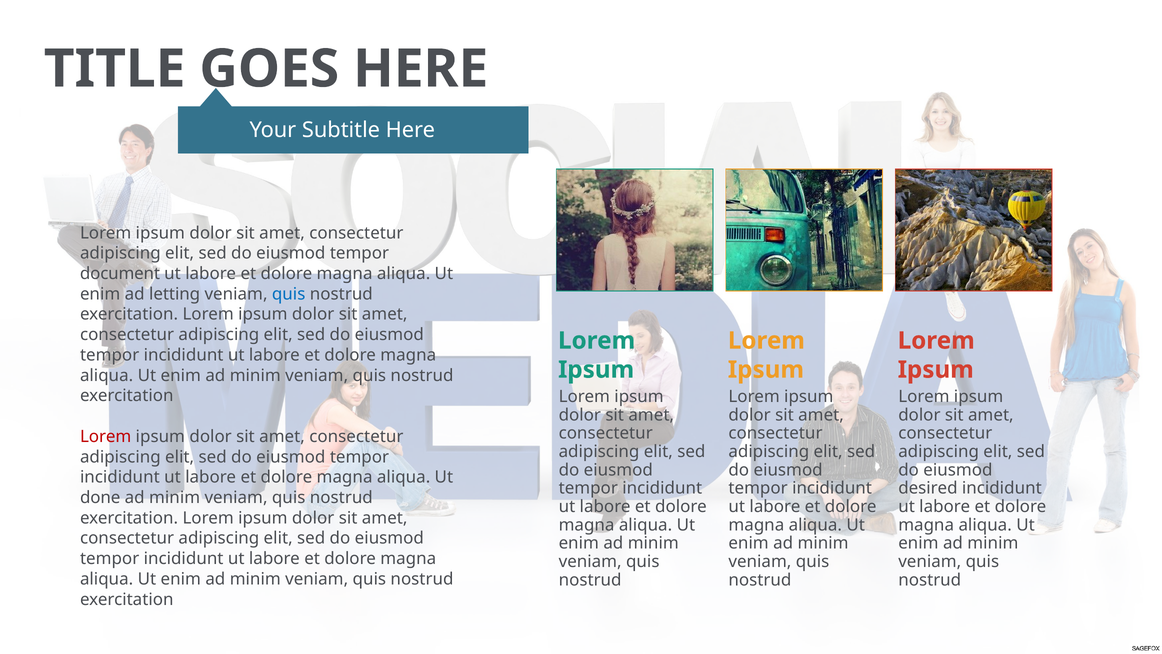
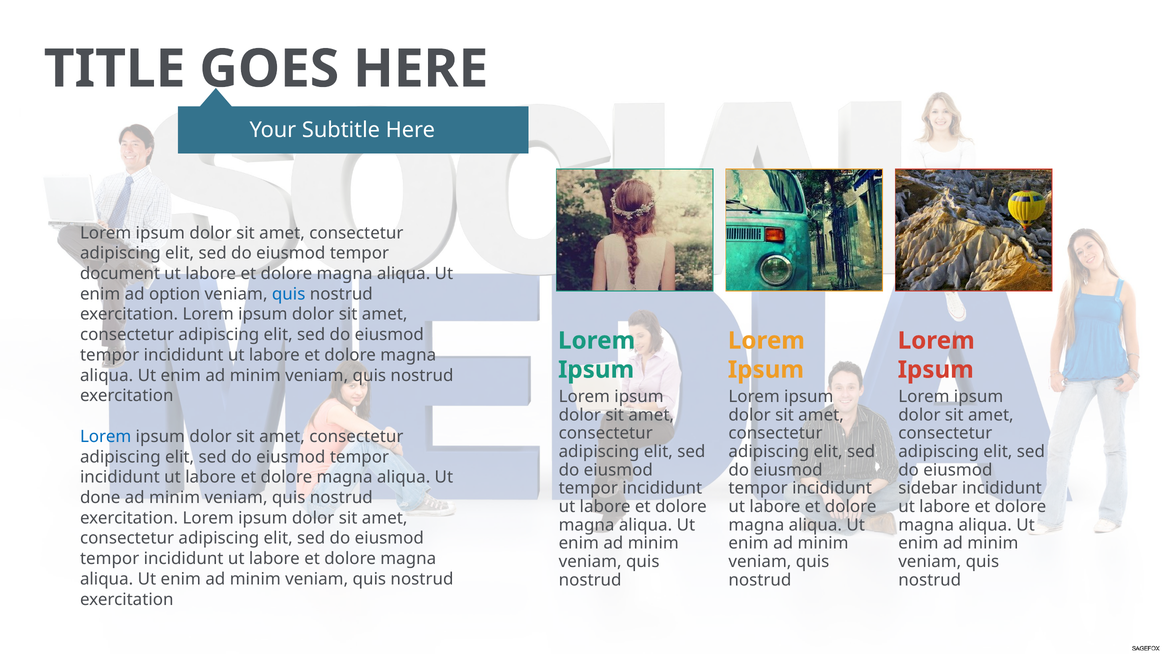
letting: letting -> option
Lorem at (106, 436) colour: red -> blue
desired: desired -> sidebar
